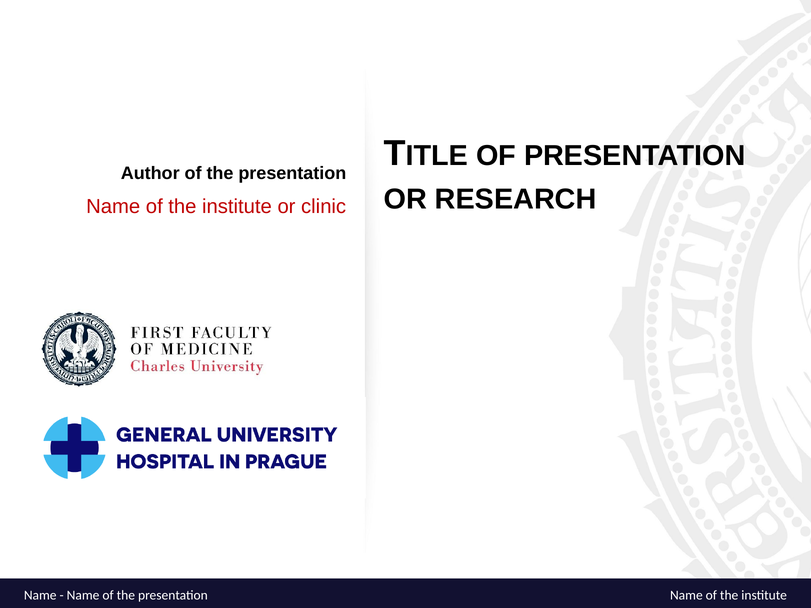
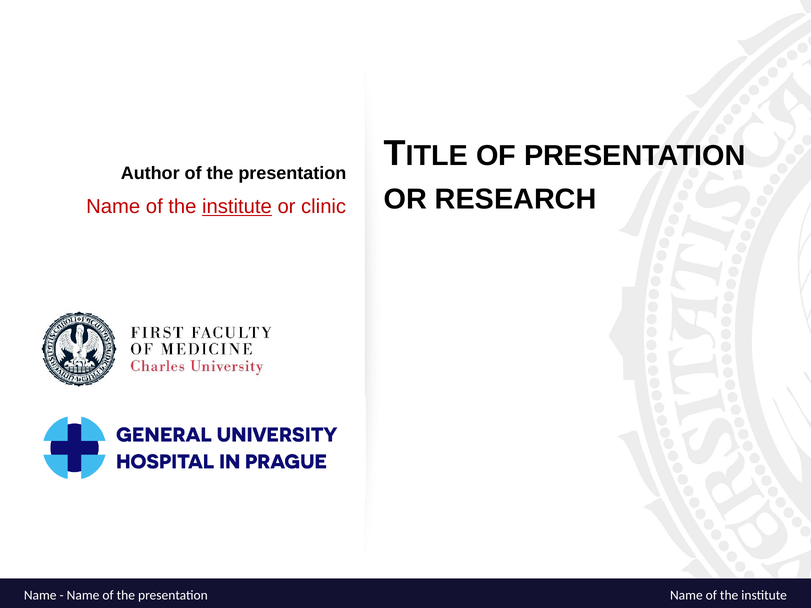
institute at (237, 207) underline: none -> present
